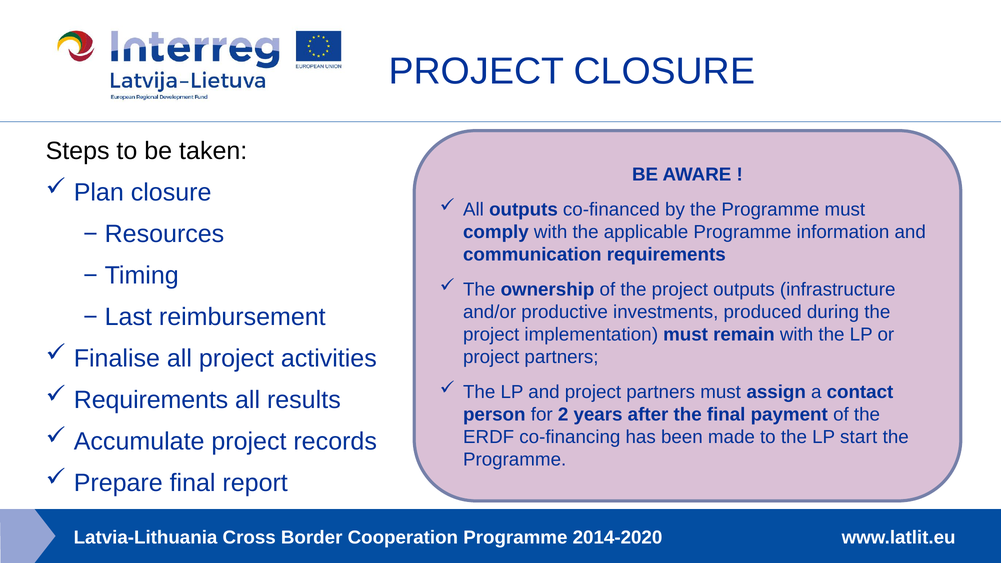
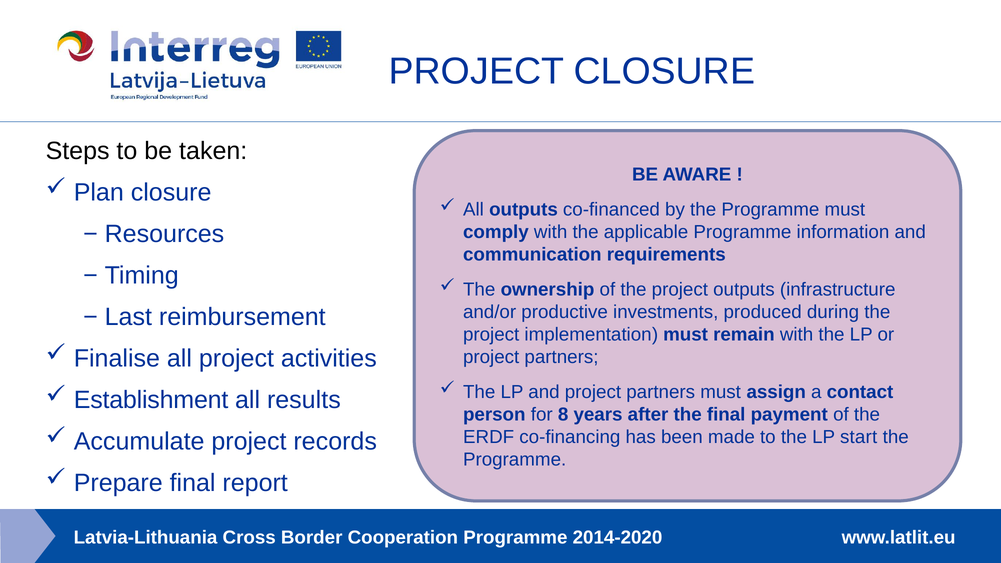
Requirements at (151, 400): Requirements -> Establishment
2: 2 -> 8
